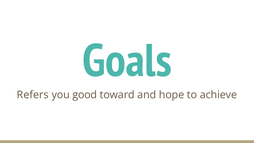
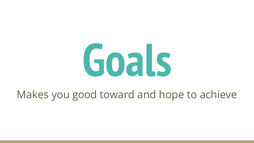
Refers: Refers -> Makes
